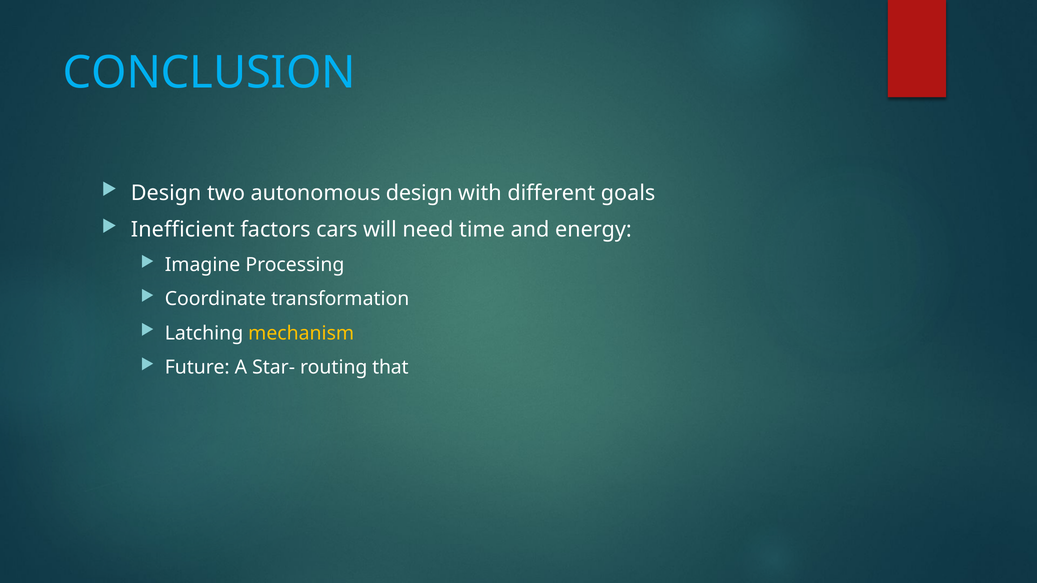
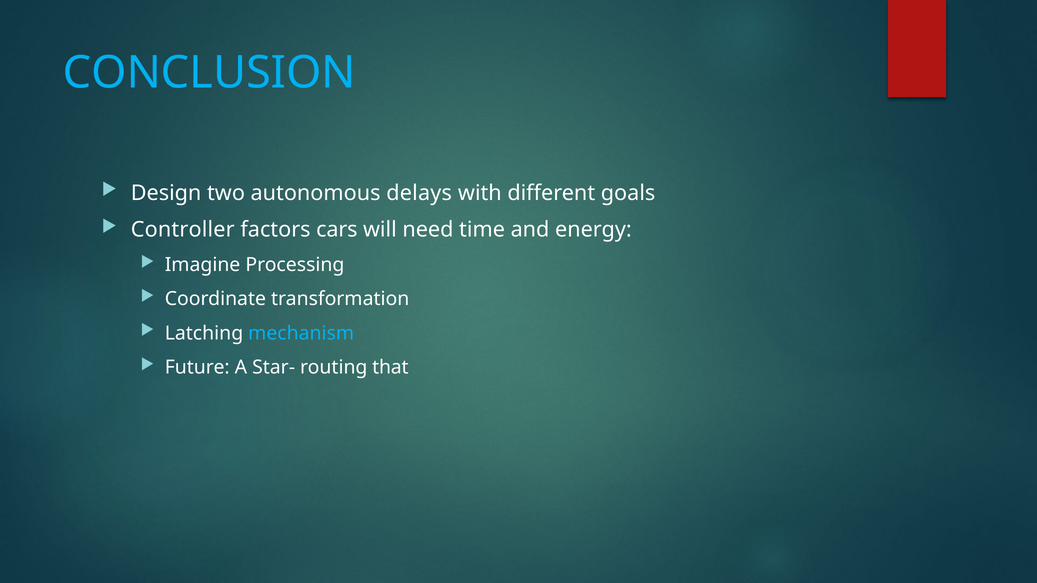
autonomous design: design -> delays
Inefficient: Inefficient -> Controller
mechanism colour: yellow -> light blue
